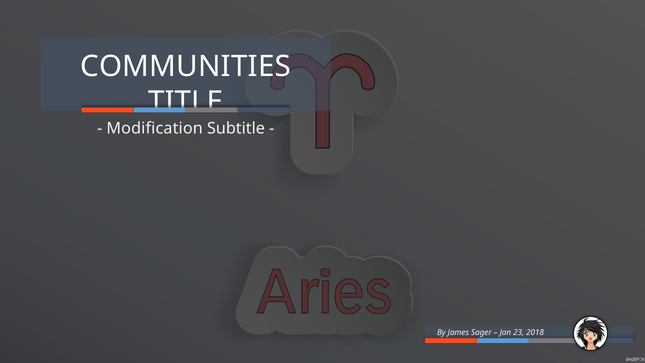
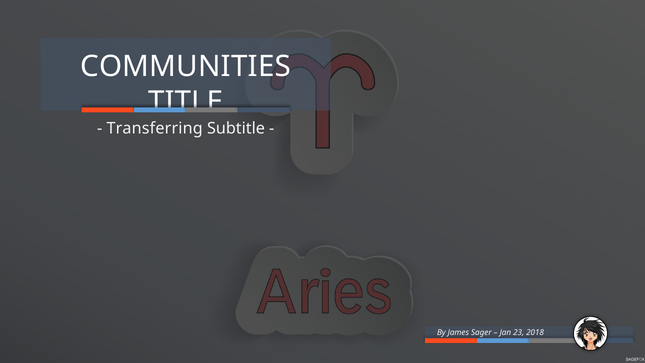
Modification: Modification -> Transferring
